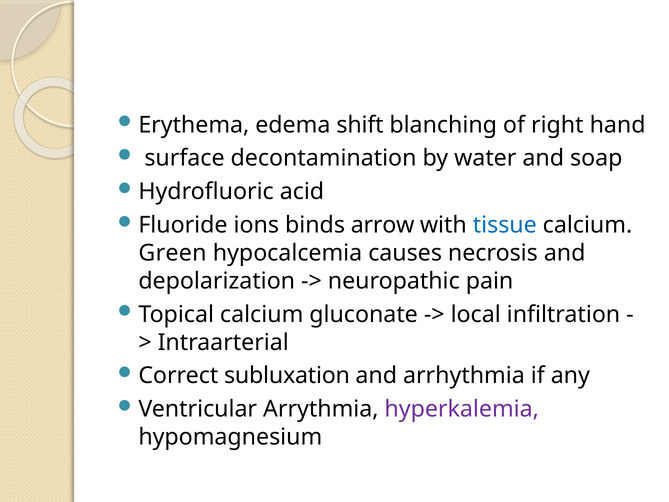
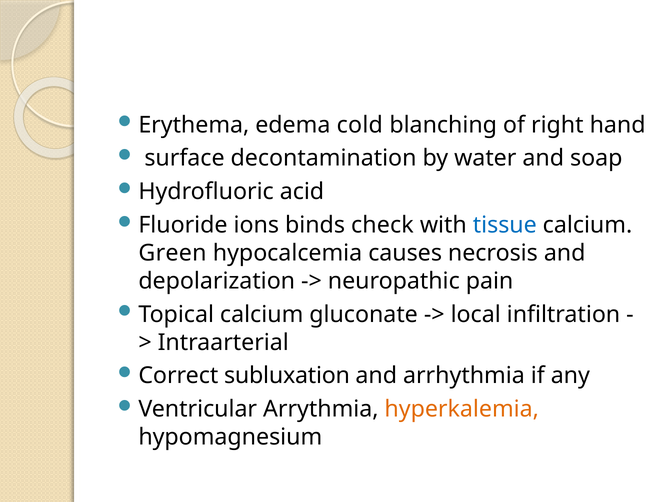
shift: shift -> cold
arrow: arrow -> check
hyperkalemia colour: purple -> orange
